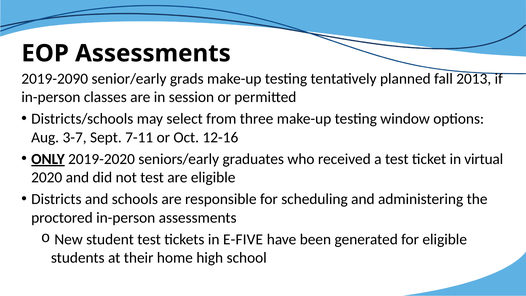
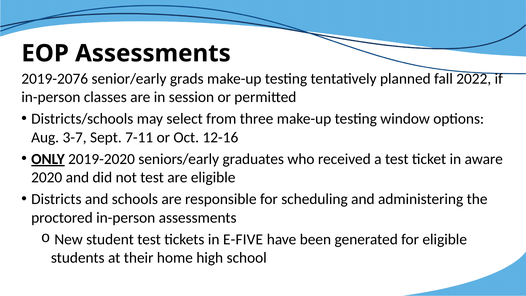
2019-2090: 2019-2090 -> 2019-2076
2013: 2013 -> 2022
virtual: virtual -> aware
